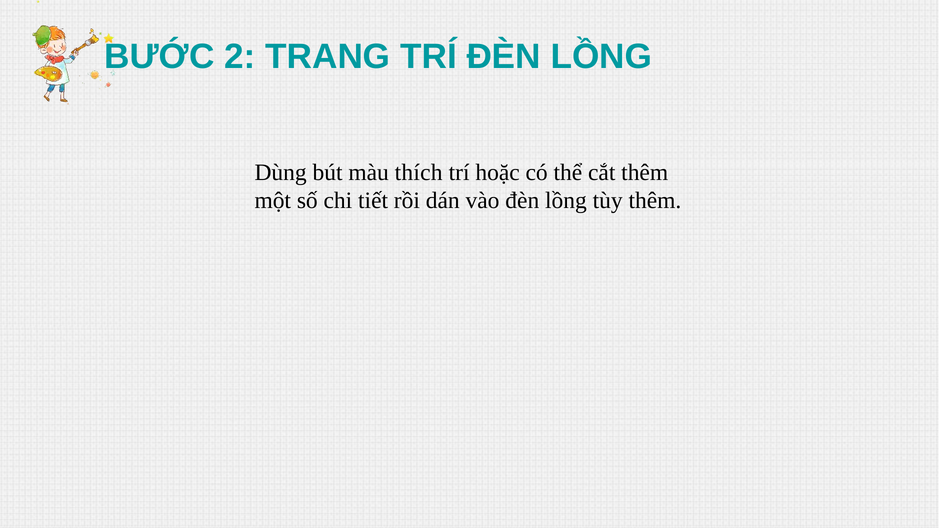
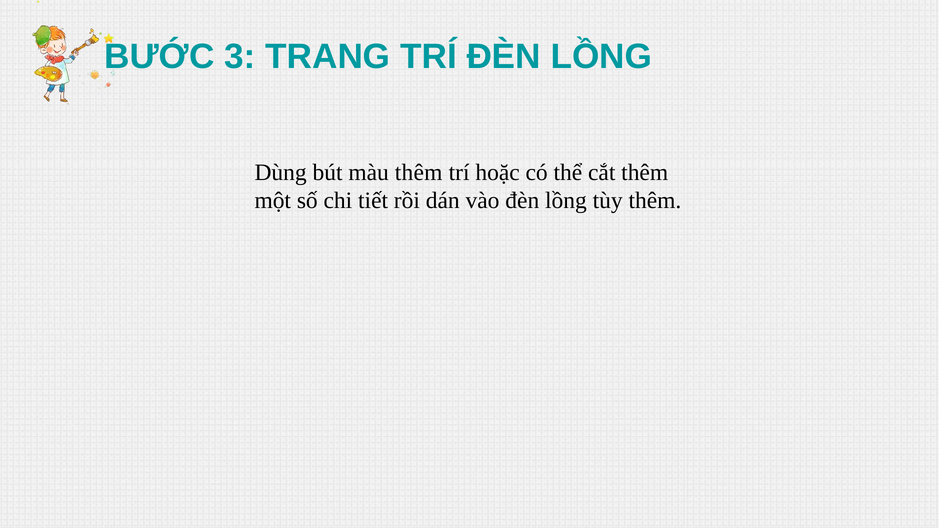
2: 2 -> 3
màu thích: thích -> thêm
